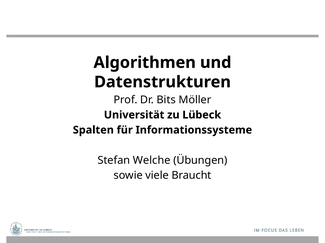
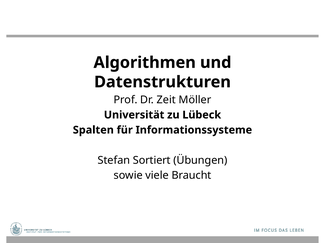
Bits: Bits -> Zeit
Welche: Welche -> Sortiert
